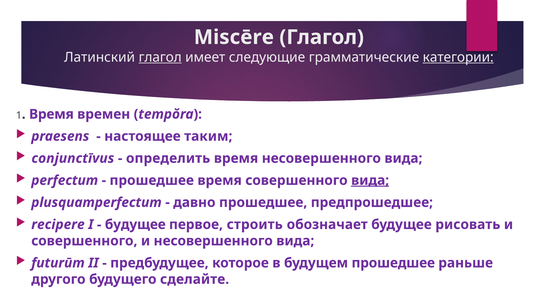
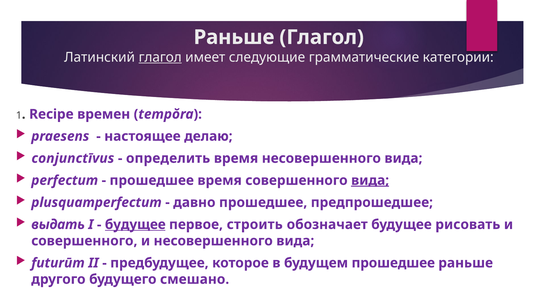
Miscēre at (234, 37): Miscēre -> Раньше
категории underline: present -> none
1 Время: Время -> Recipe
таким: таким -> делаю
recipere: recipere -> выдать
будущее at (135, 224) underline: none -> present
сделайте: сделайте -> смешано
